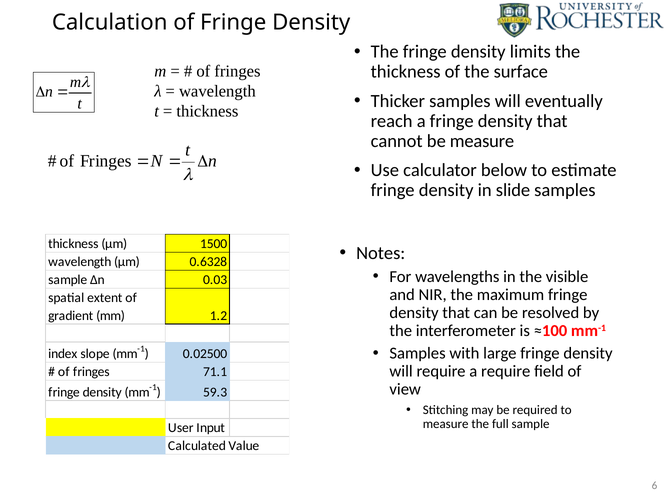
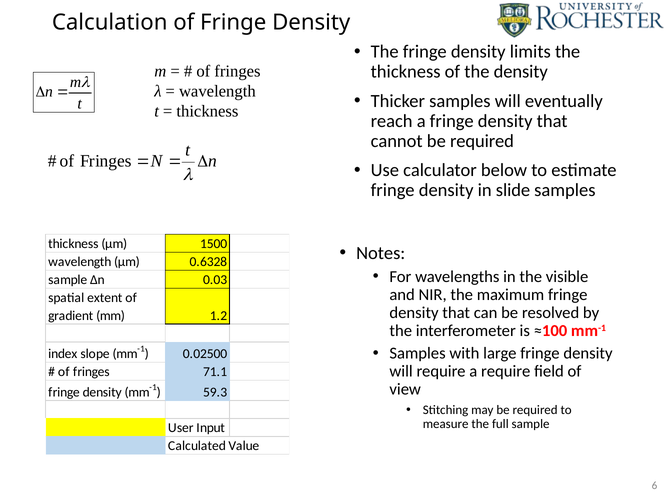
the surface: surface -> density
cannot be measure: measure -> required
